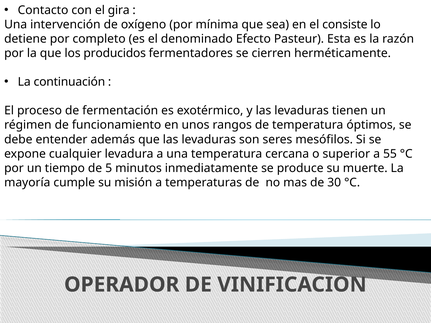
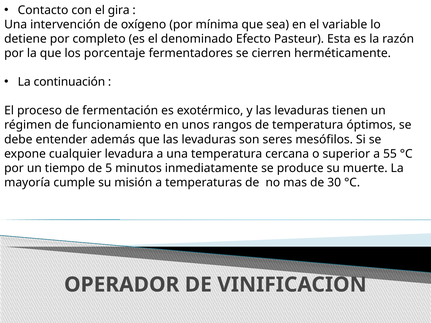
consiste: consiste -> variable
producidos: producidos -> porcentaje
